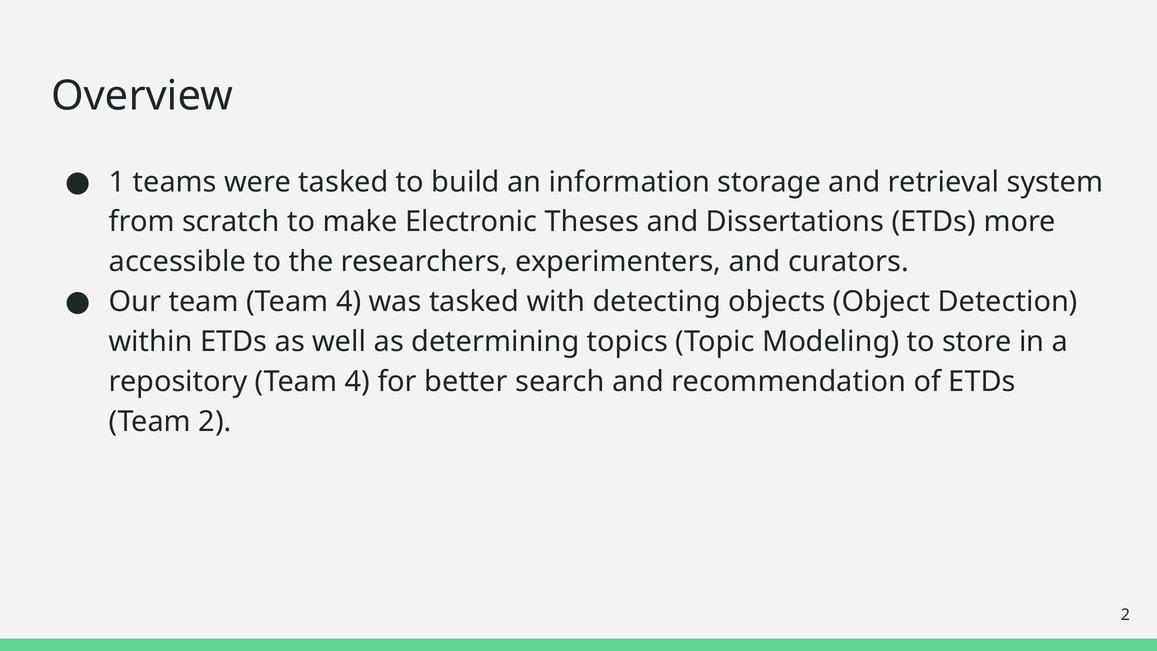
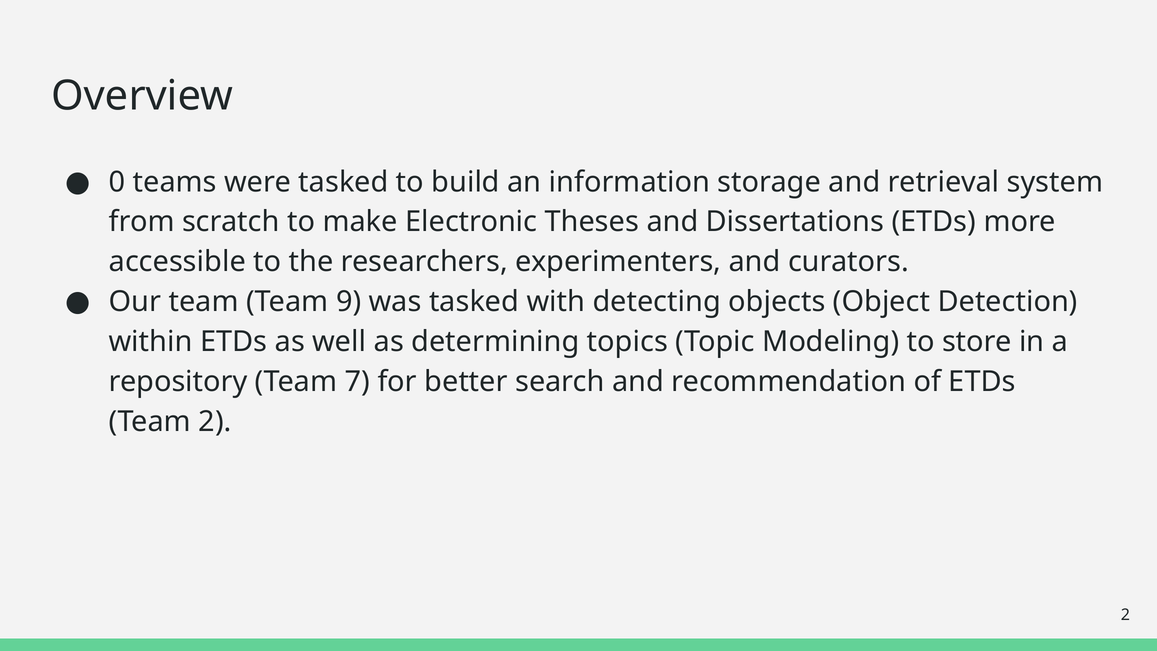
1: 1 -> 0
team Team 4: 4 -> 9
repository Team 4: 4 -> 7
